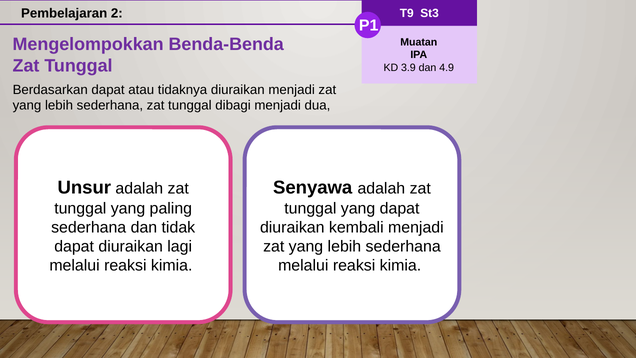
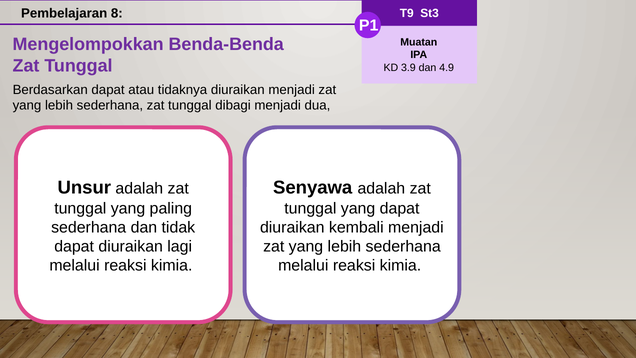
2: 2 -> 8
